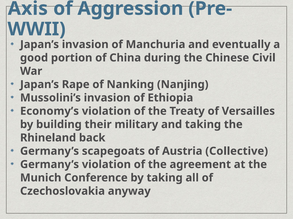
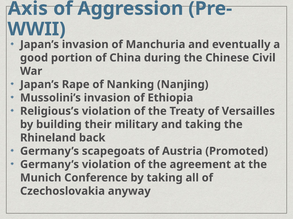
Economy’s: Economy’s -> Religious’s
Collective: Collective -> Promoted
